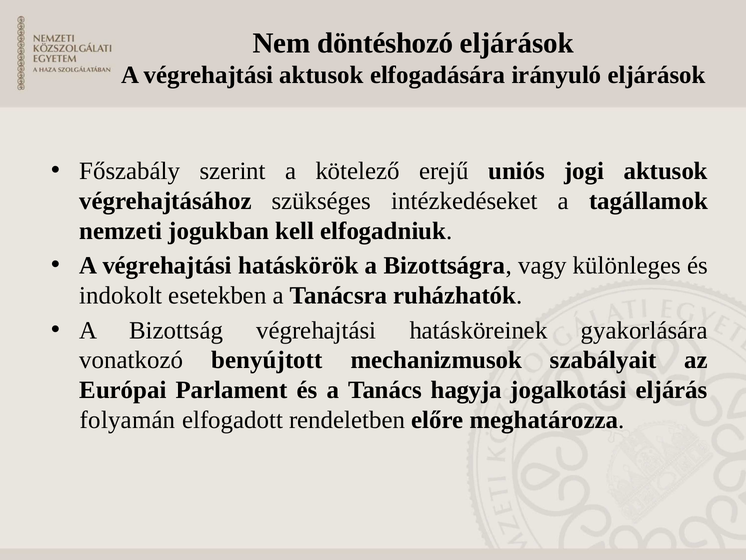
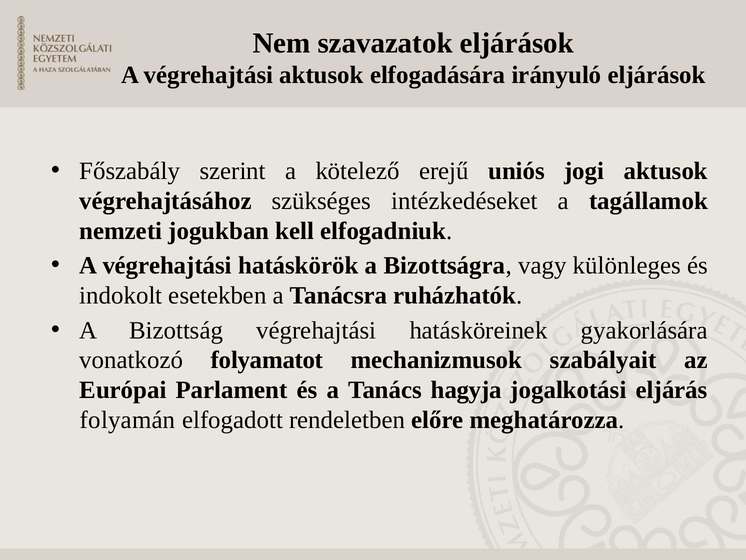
döntéshozó: döntéshozó -> szavazatok
benyújtott: benyújtott -> folyamatot
